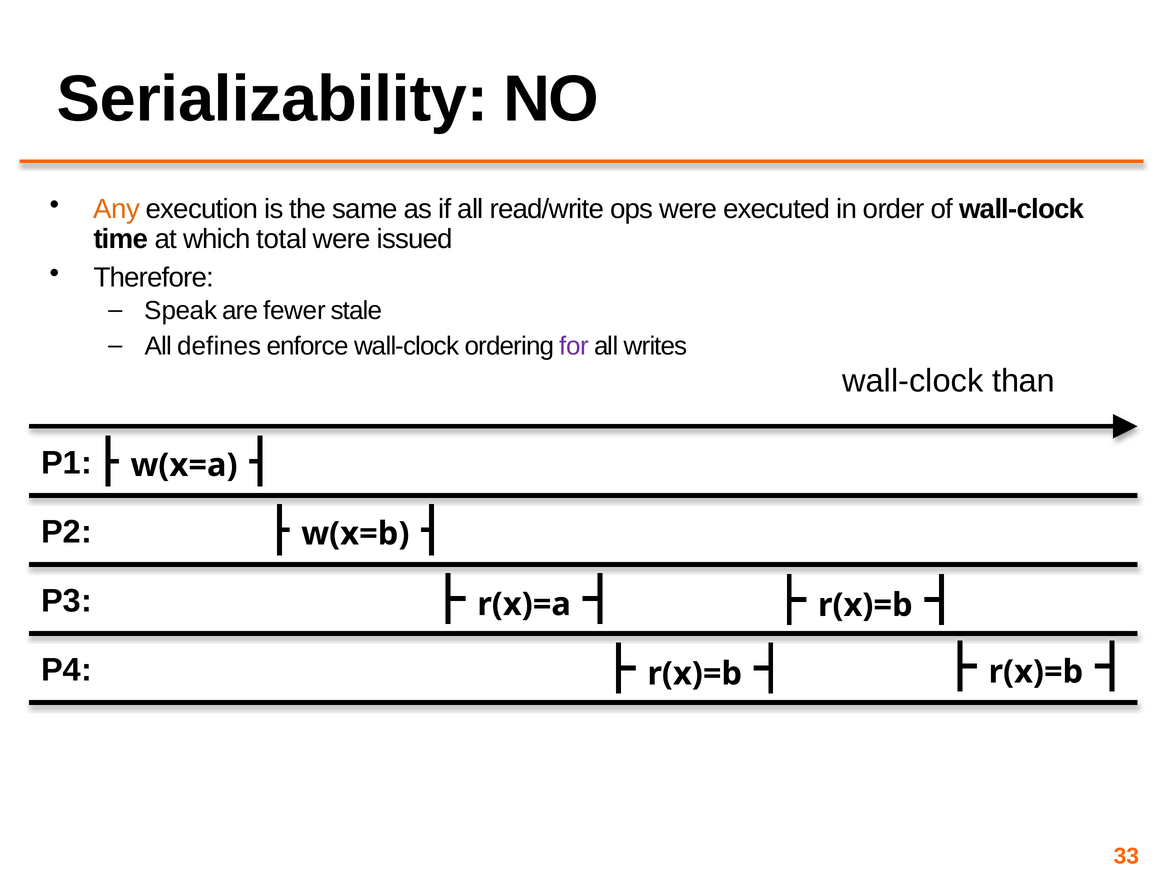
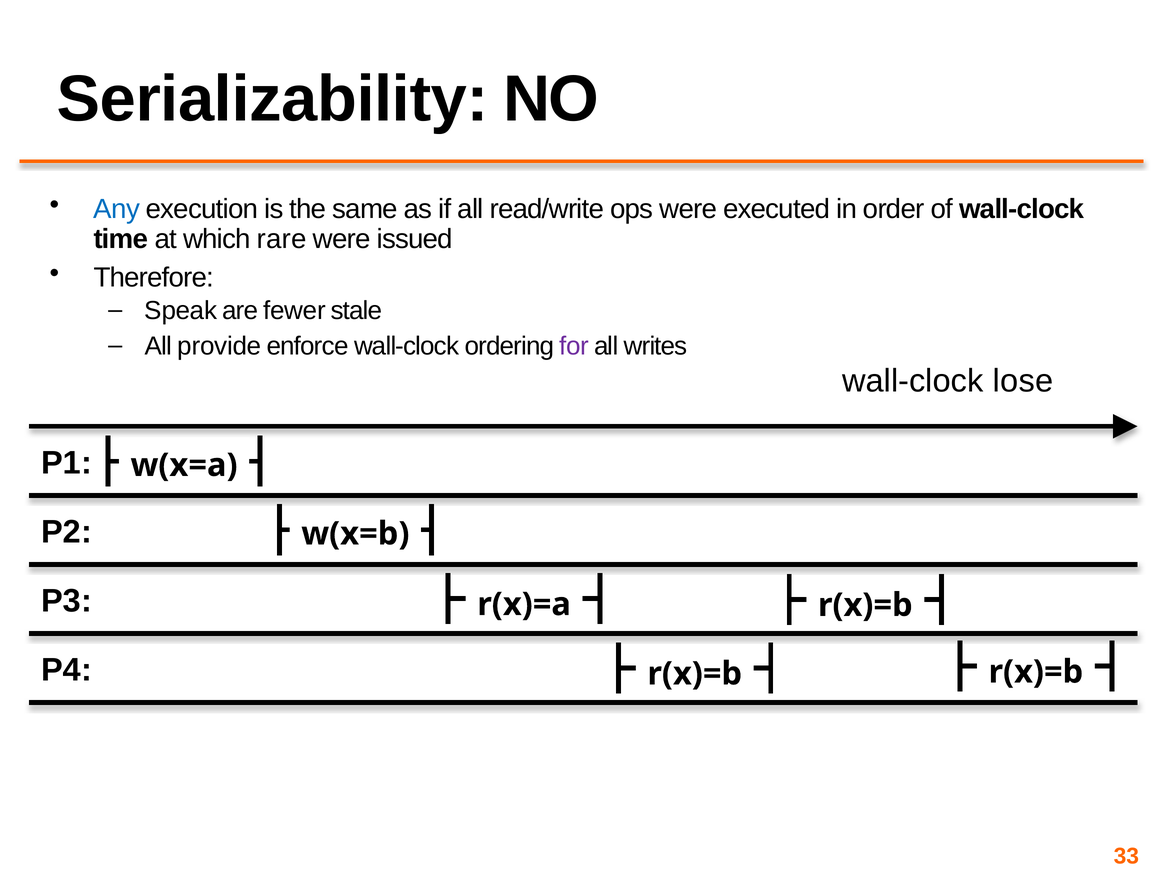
Any colour: orange -> blue
total: total -> rare
defines: defines -> provide
than: than -> lose
